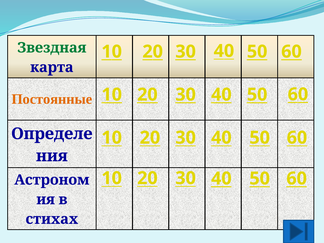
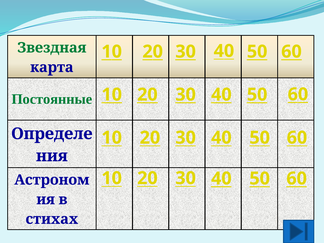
Постоянные colour: orange -> green
